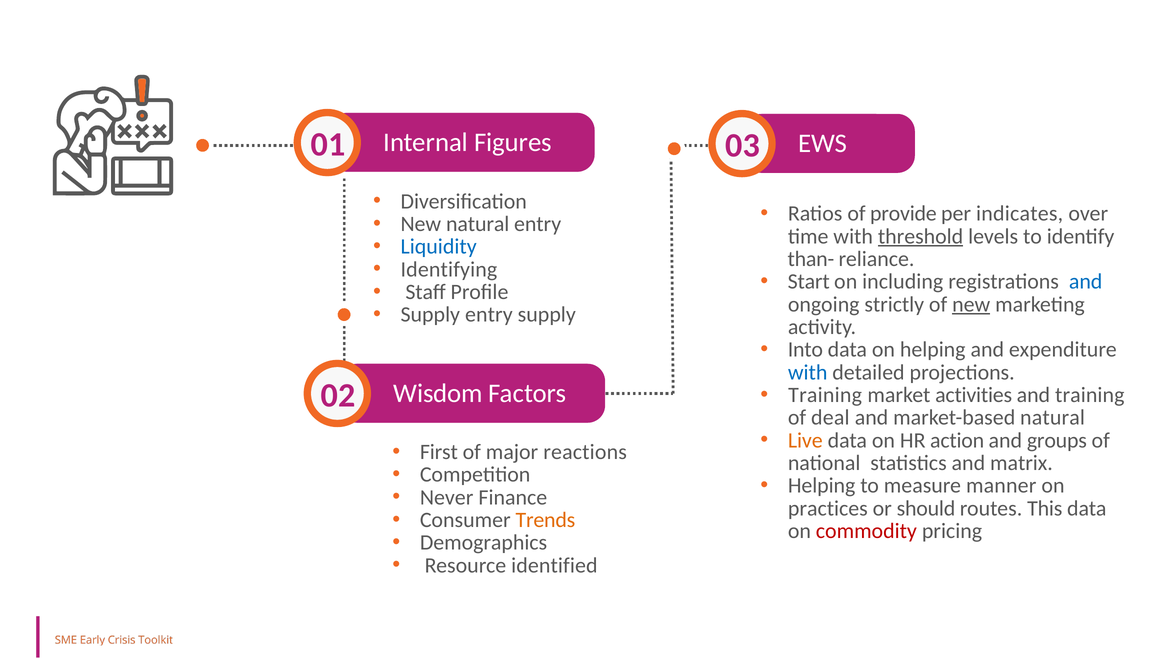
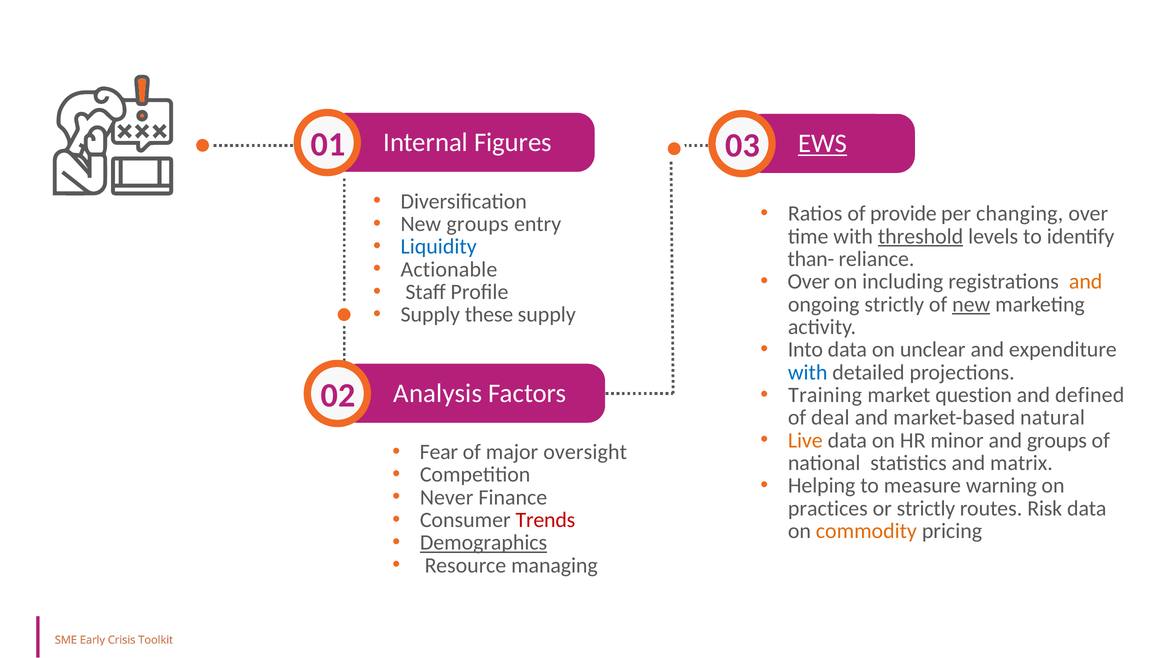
EWS underline: none -> present
indicates: indicates -> changing
New natural: natural -> groups
Identifying: Identifying -> Actionable
Start at (809, 282): Start -> Over
and at (1086, 282) colour: blue -> orange
Supply entry: entry -> these
on helping: helping -> unclear
Wisdom: Wisdom -> Analysis
activities: activities -> question
and training: training -> defined
action: action -> minor
First: First -> Fear
reactions: reactions -> oversight
manner: manner -> warning
or should: should -> strictly
This: This -> Risk
Trends colour: orange -> red
commodity colour: red -> orange
Demographics underline: none -> present
identified: identified -> managing
